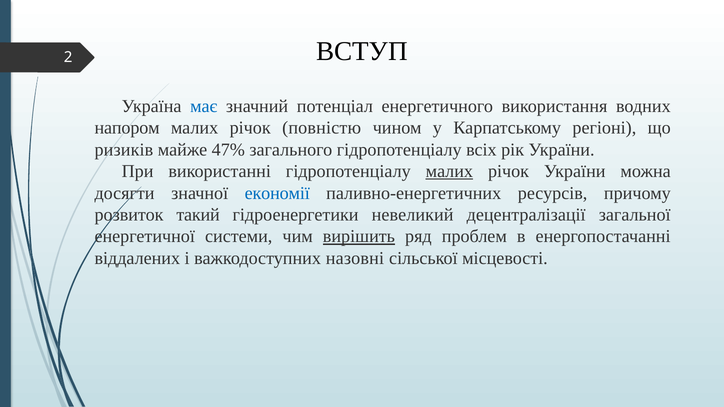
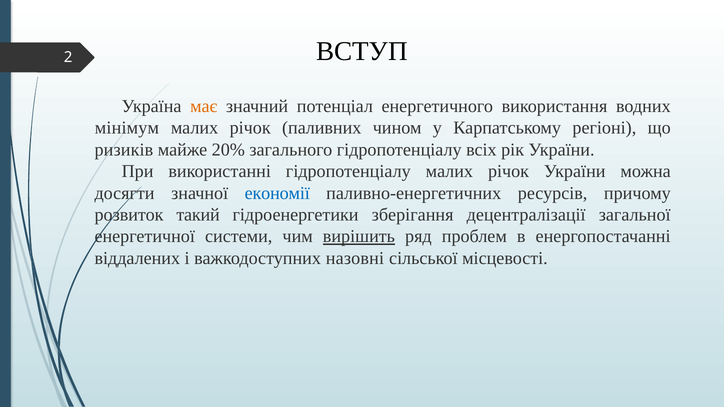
має colour: blue -> orange
напором: напором -> мінімум
повністю: повністю -> паливних
47%: 47% -> 20%
малих at (449, 171) underline: present -> none
невеликий: невеликий -> зберігання
